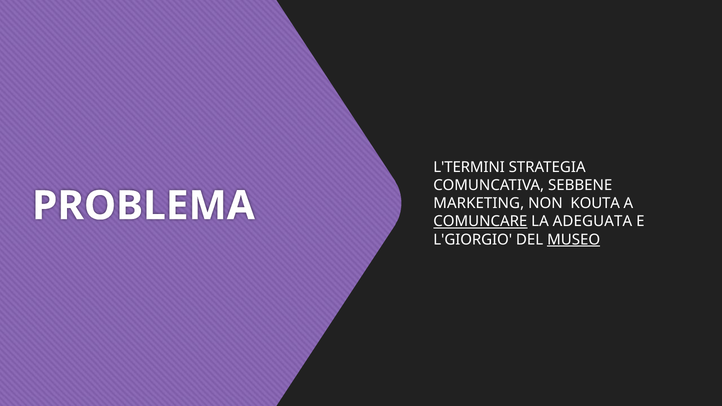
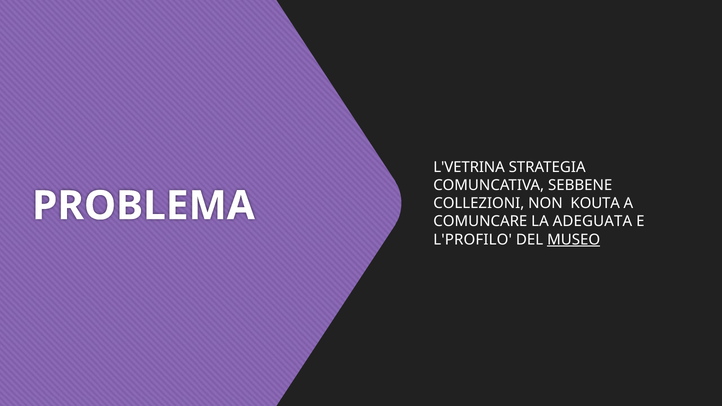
L'TERMINI: L'TERMINI -> L'VETRINA
MARKETING: MARKETING -> COLLEZIONI
COMUNCARE underline: present -> none
L'GIORGIO: L'GIORGIO -> L'PROFILO
